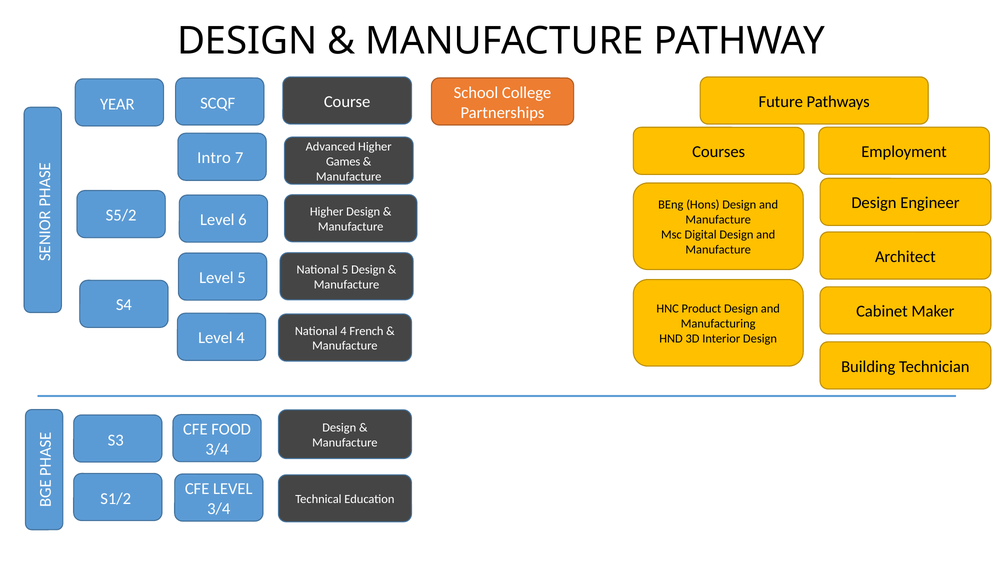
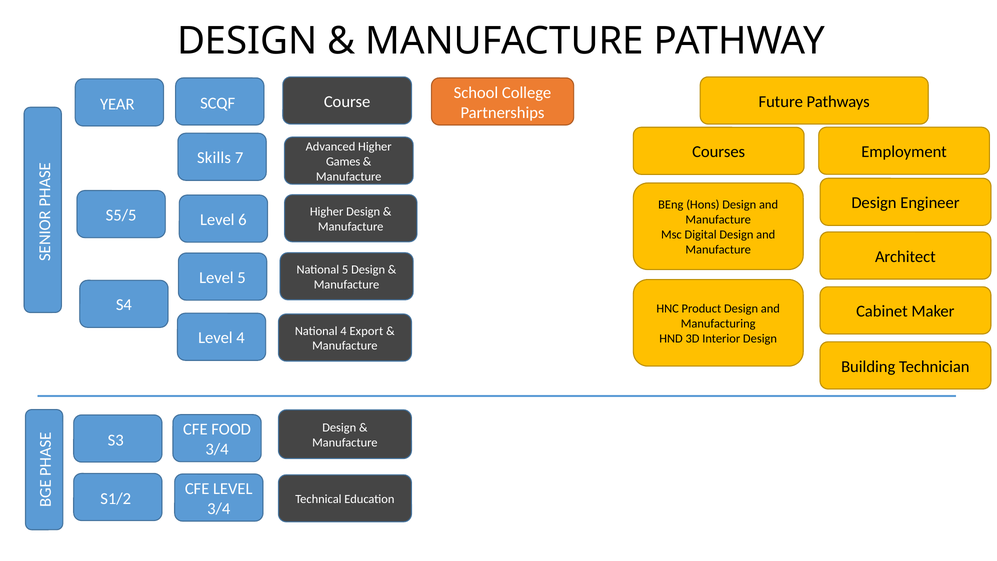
Intro: Intro -> Skills
S5/2: S5/2 -> S5/5
French: French -> Export
